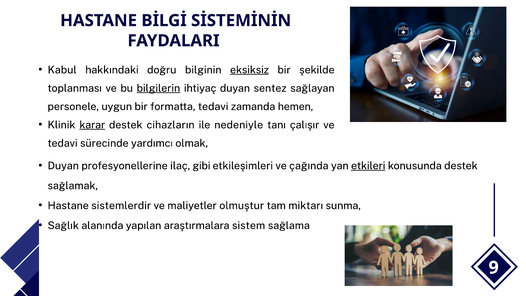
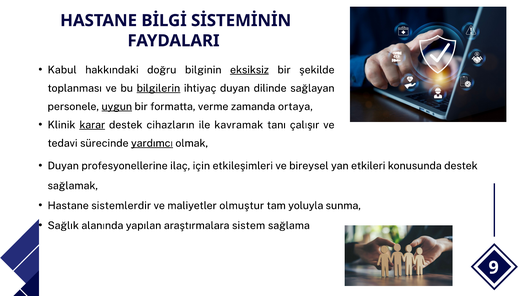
sentez: sentez -> dilinde
uygun underline: none -> present
formatta tedavi: tedavi -> verme
hemen: hemen -> ortaya
nedeniyle: nedeniyle -> kavramak
yardımcı underline: none -> present
gibi: gibi -> için
çağında: çağında -> bireysel
etkileri underline: present -> none
miktarı: miktarı -> yoluyla
